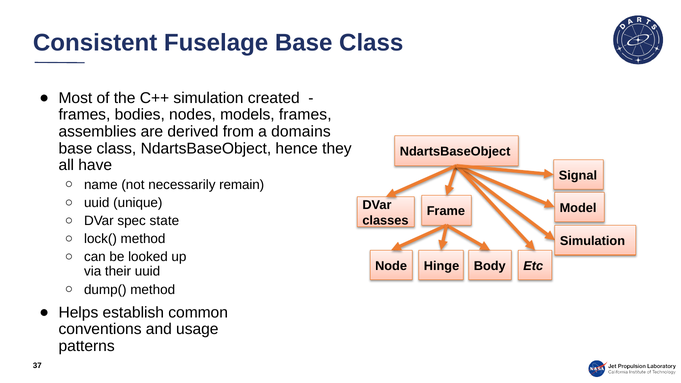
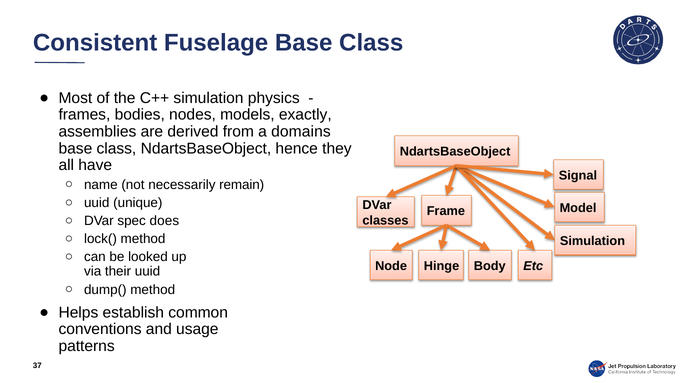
created: created -> physics
models frames: frames -> exactly
state: state -> does
